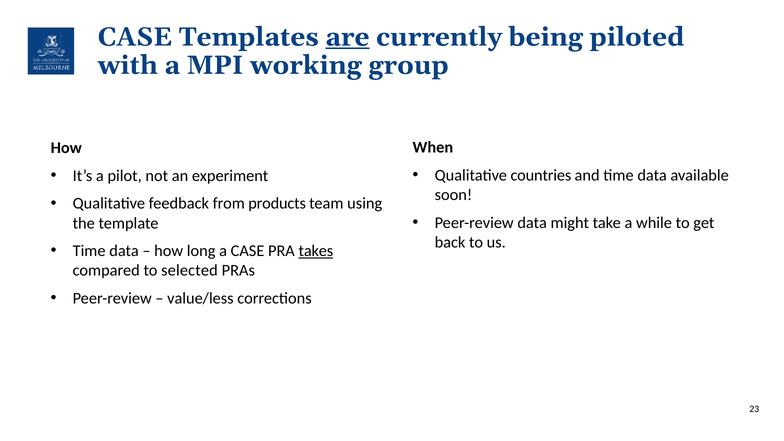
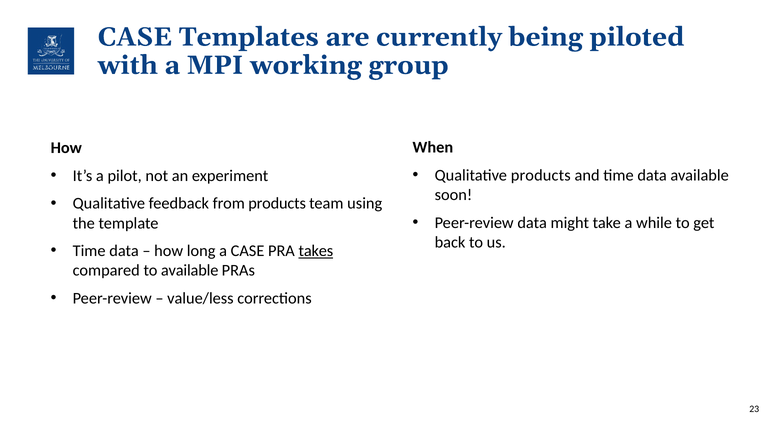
are underline: present -> none
Qualitative countries: countries -> products
to selected: selected -> available
